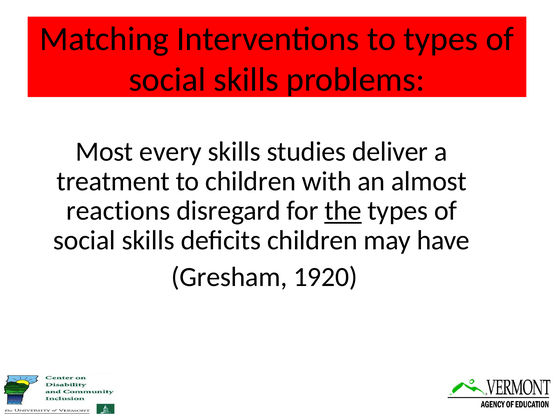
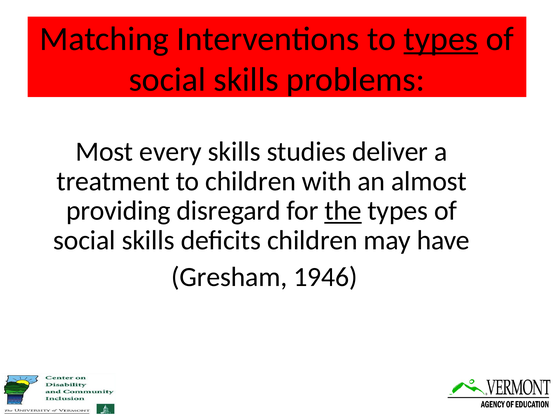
types at (441, 39) underline: none -> present
reactions: reactions -> providing
1920: 1920 -> 1946
